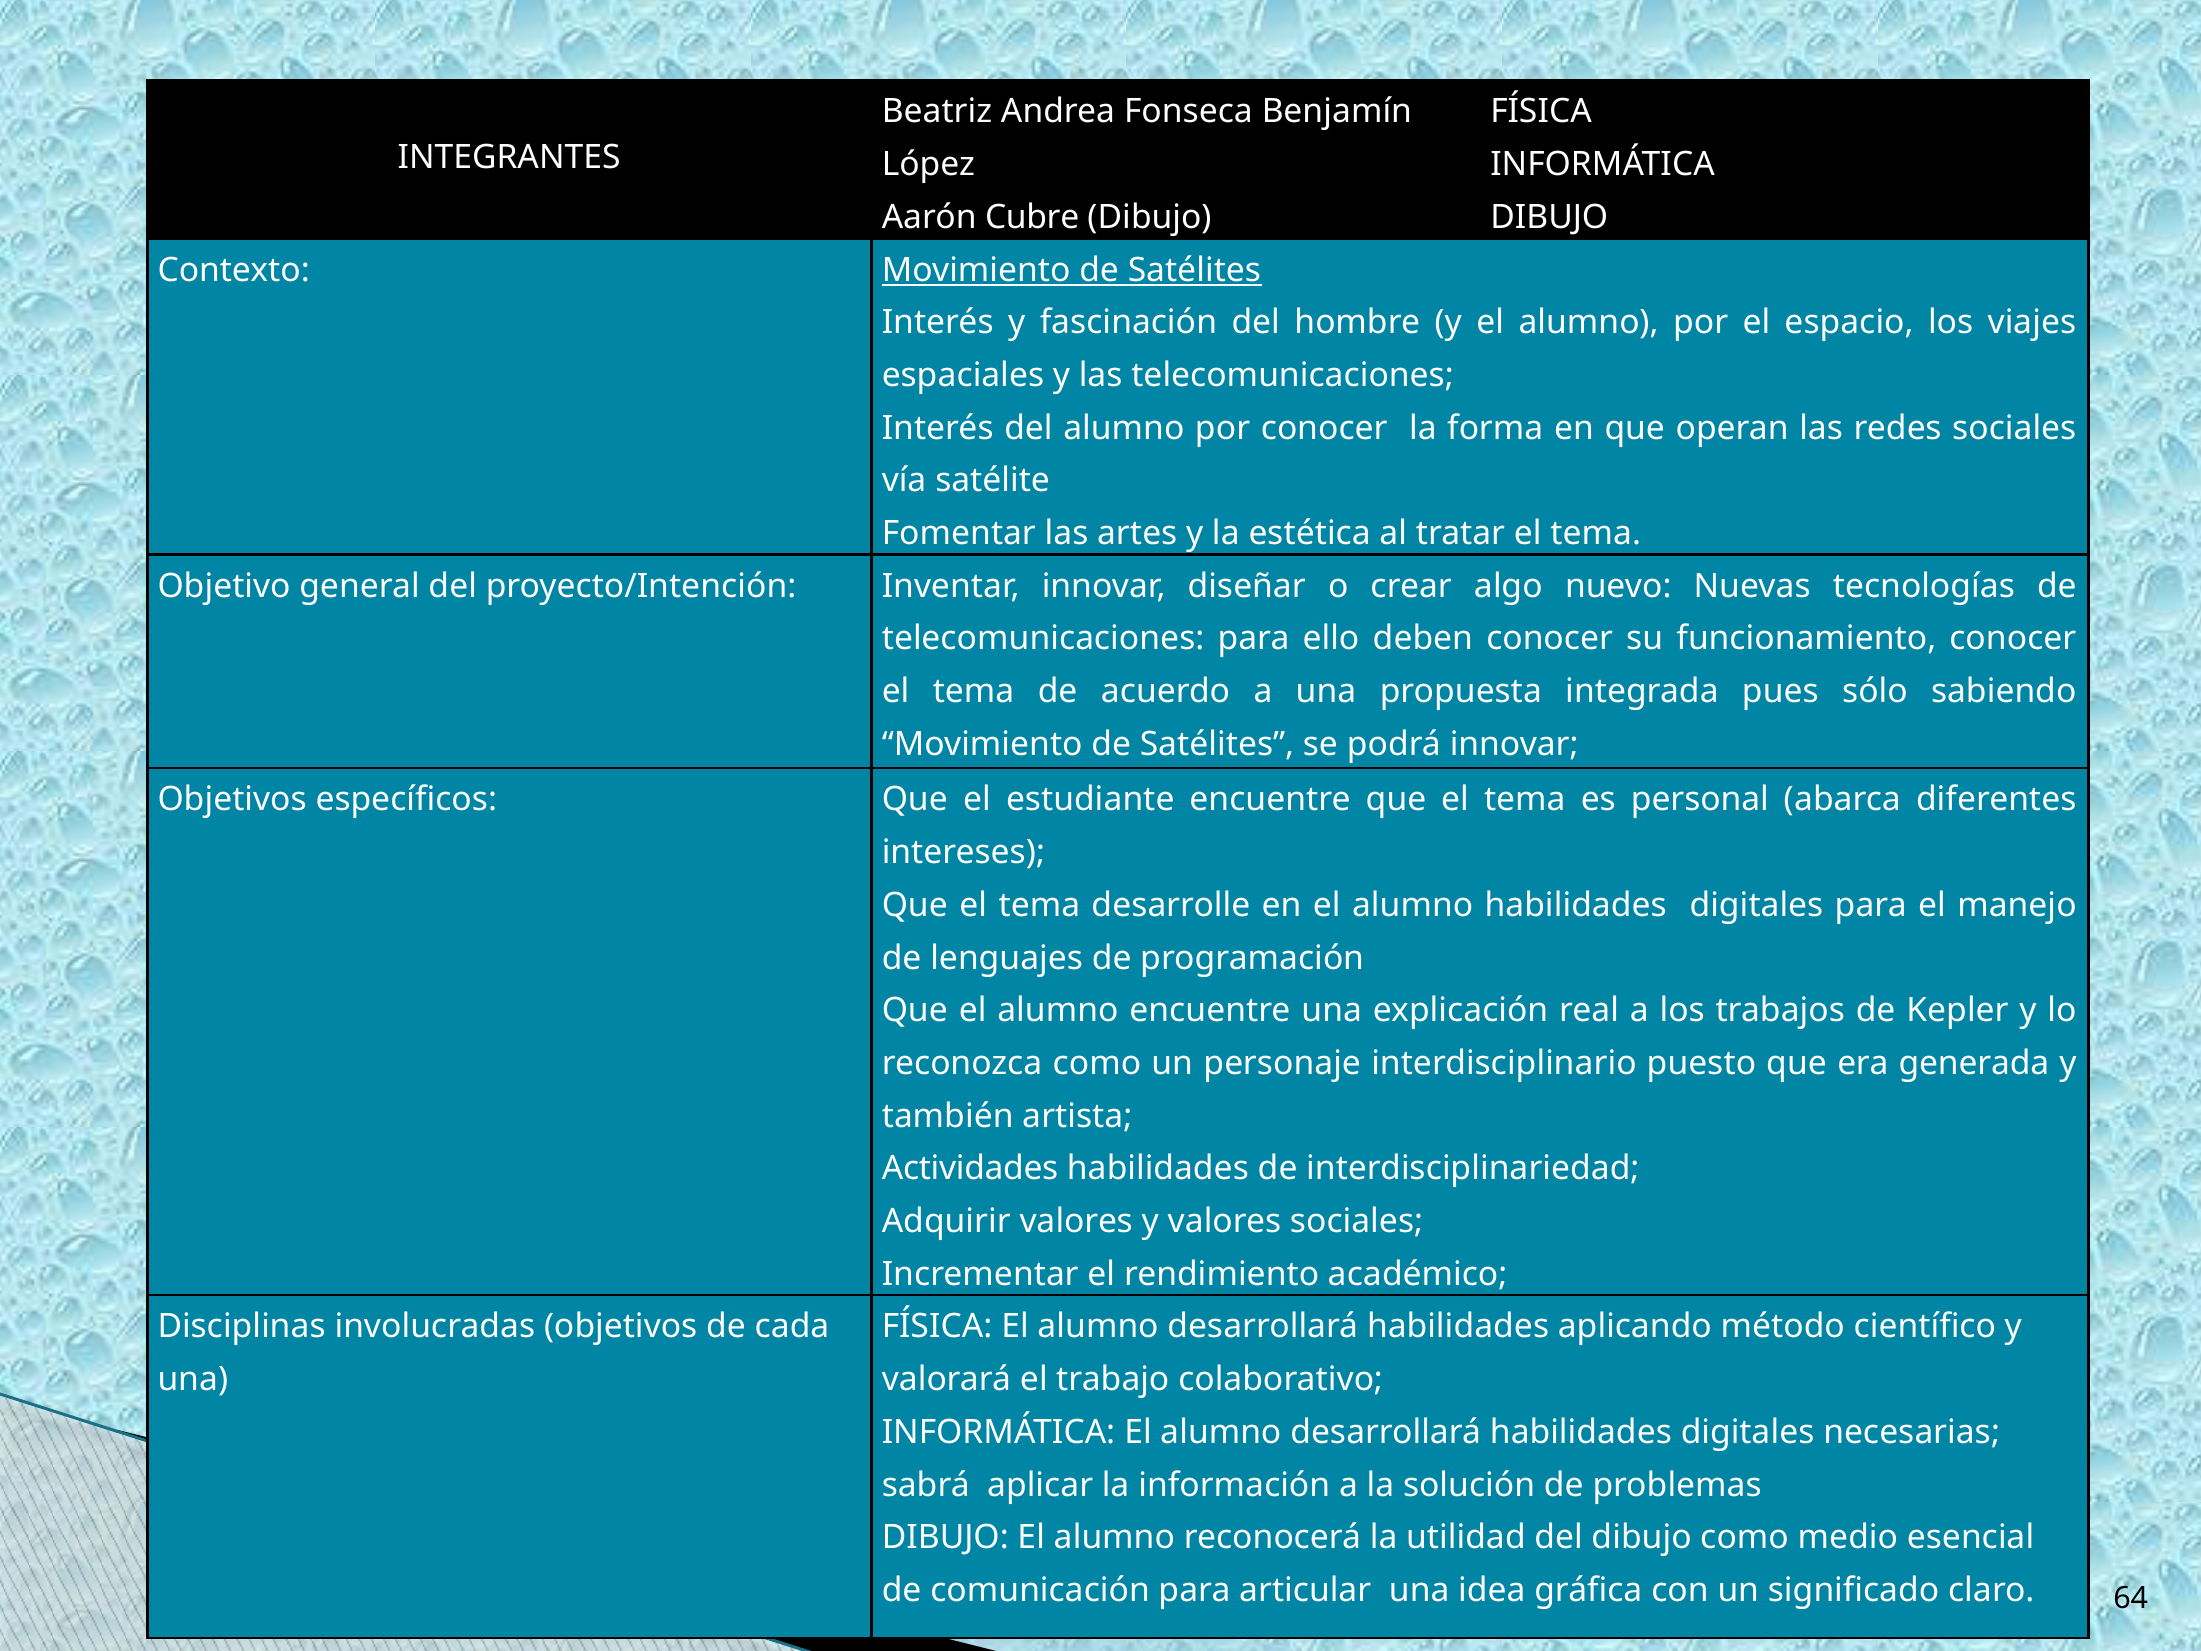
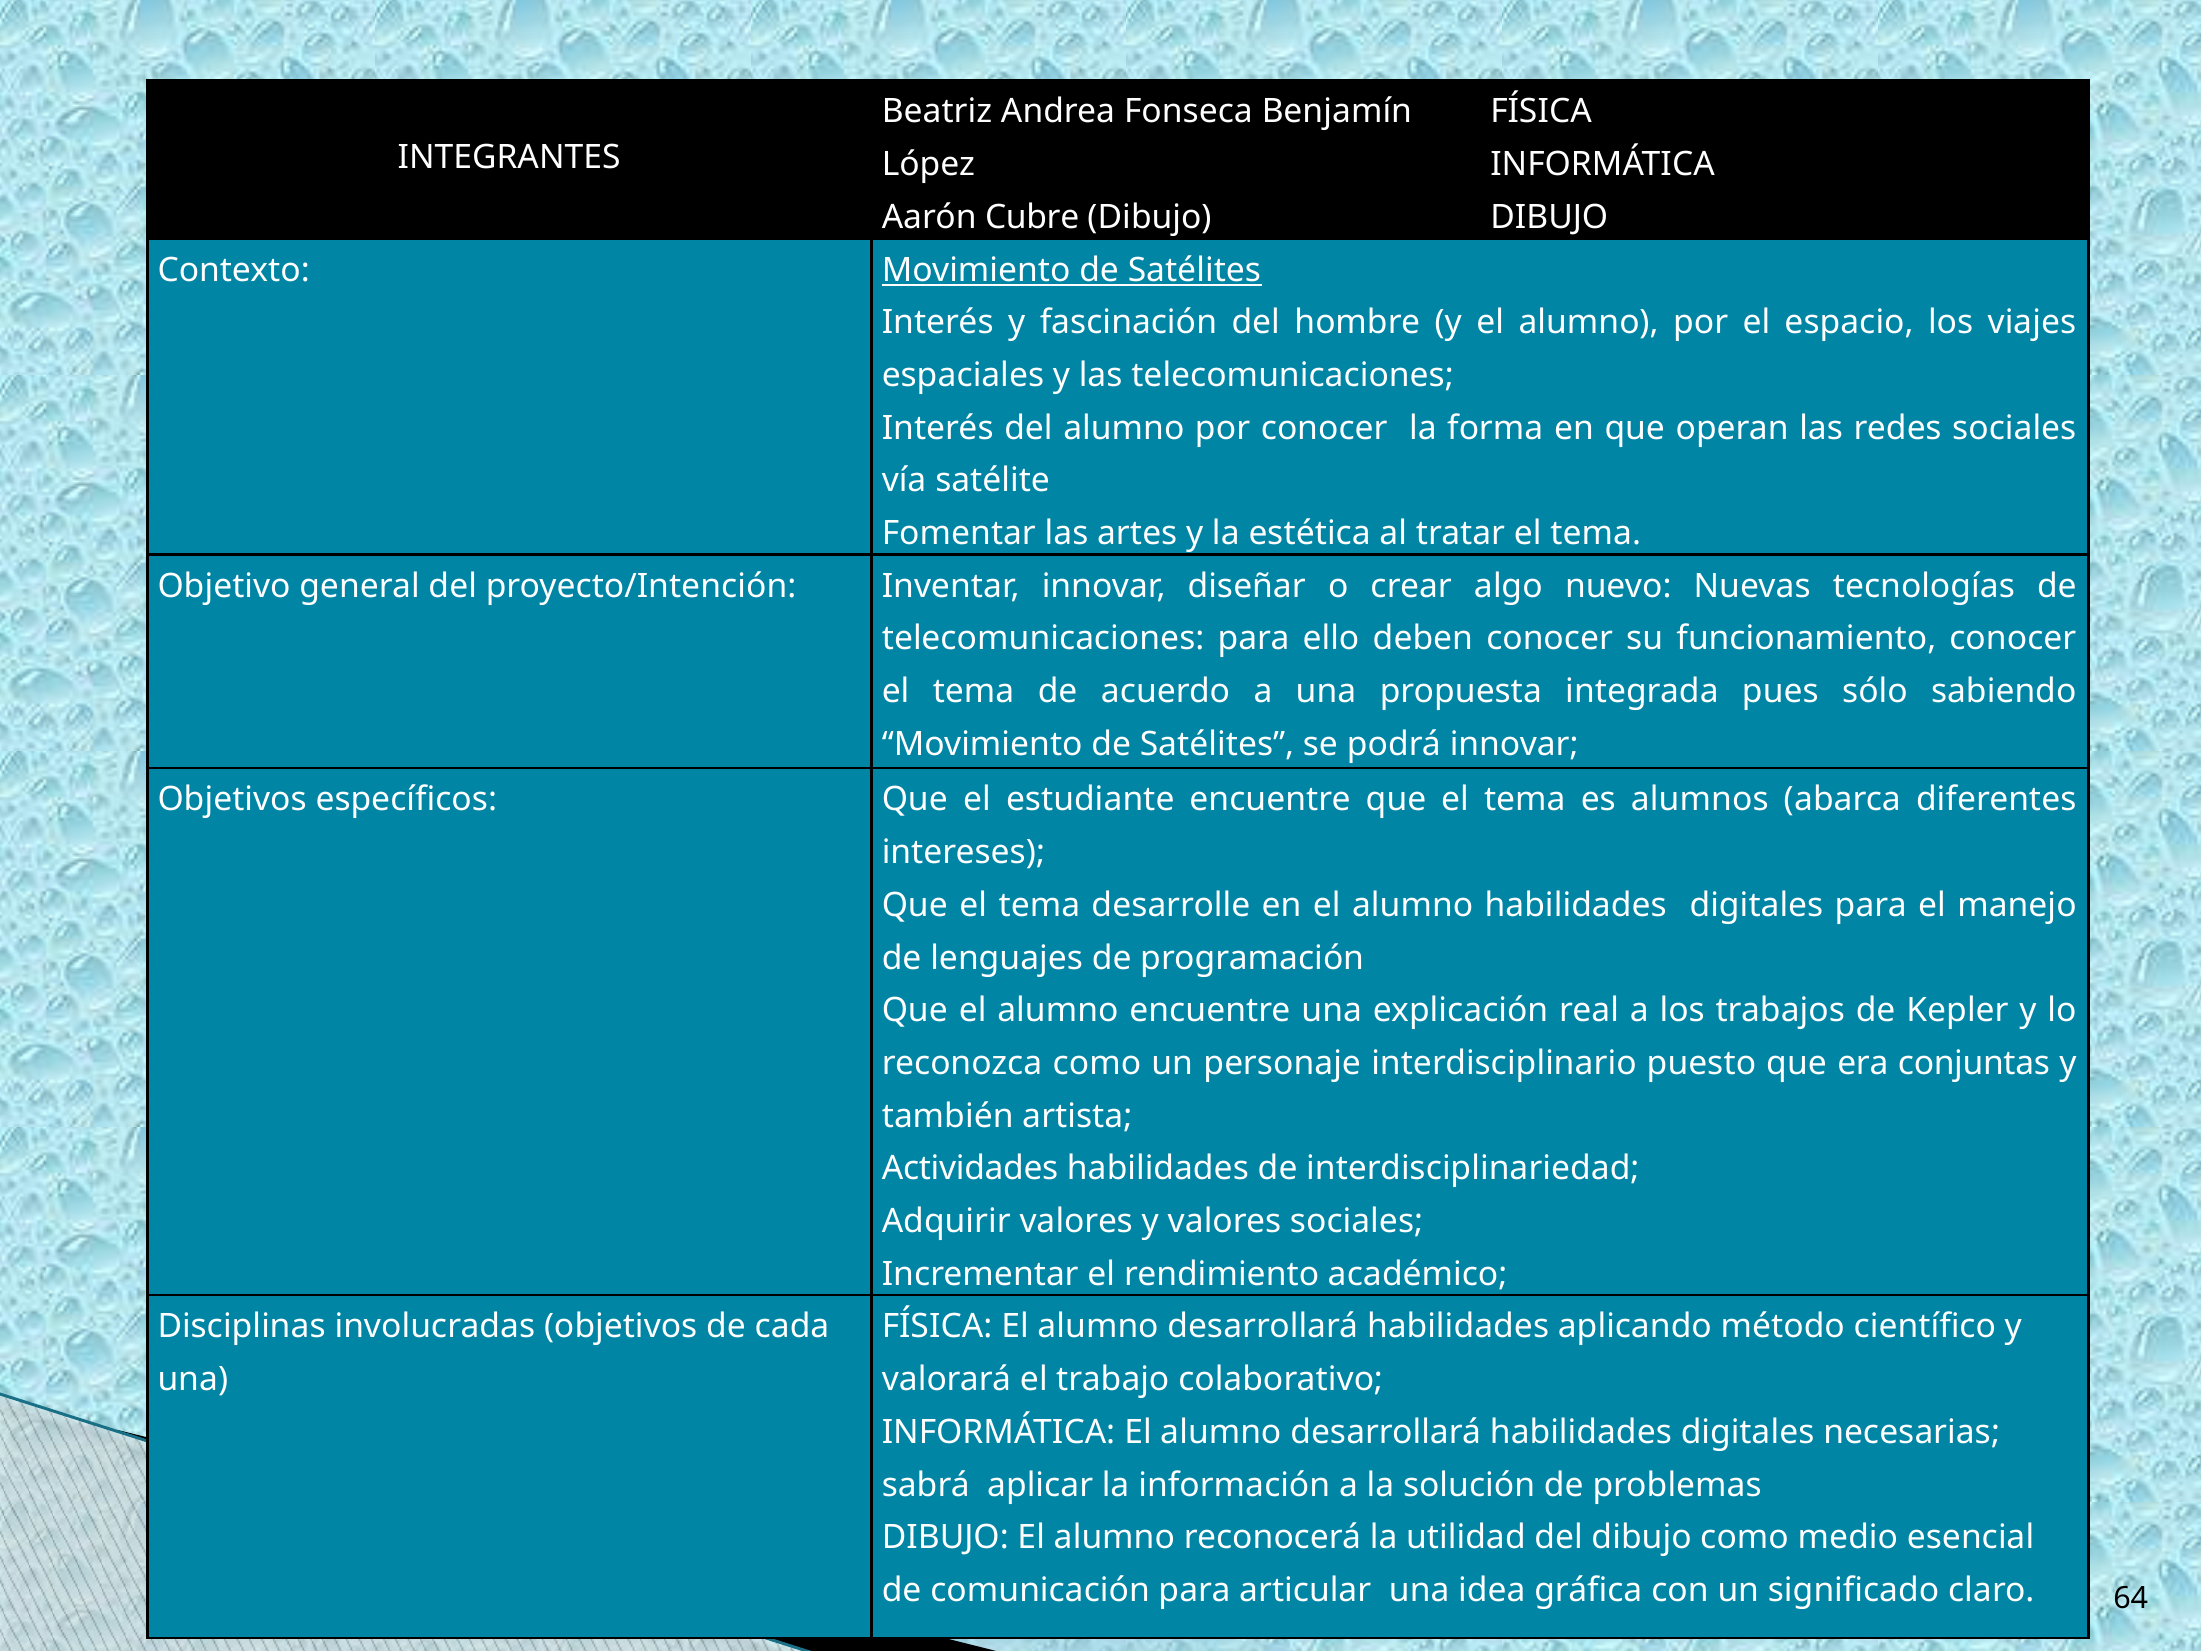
personal: personal -> alumnos
generada: generada -> conjuntas
